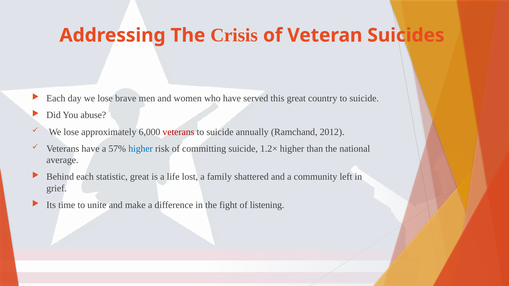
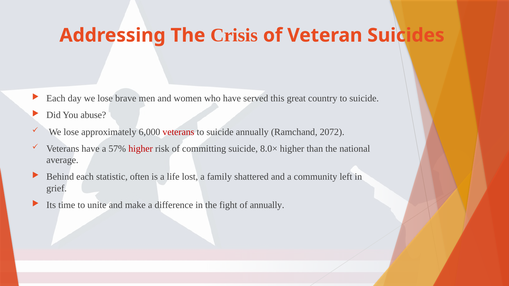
2012: 2012 -> 2072
higher at (141, 149) colour: blue -> red
1.2×: 1.2× -> 8.0×
statistic great: great -> often
of listening: listening -> annually
